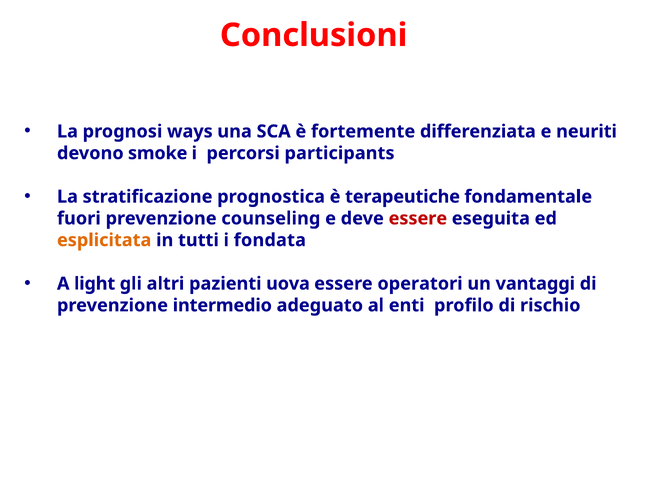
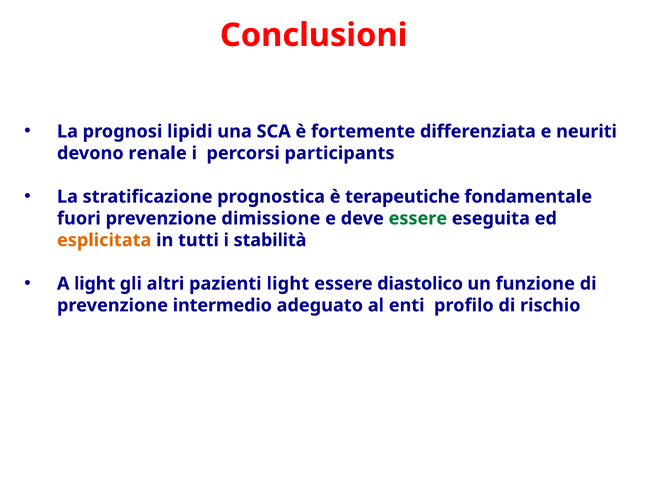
ways: ways -> lipidi
smoke: smoke -> renale
counseling: counseling -> dimissione
essere at (418, 218) colour: red -> green
fondata: fondata -> stabilità
pazienti uova: uova -> light
operatori: operatori -> diastolico
vantaggi: vantaggi -> funzione
